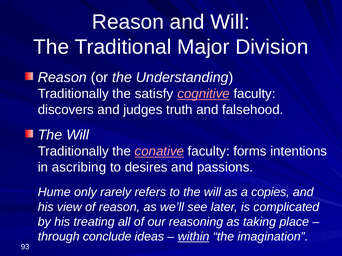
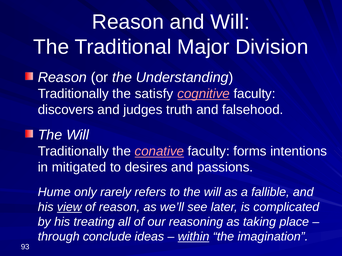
ascribing: ascribing -> mitigated
copies: copies -> fallible
view underline: none -> present
